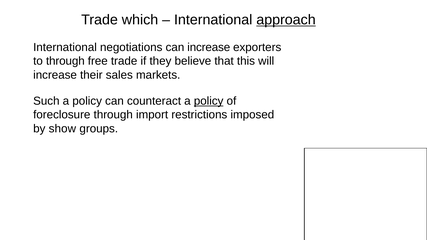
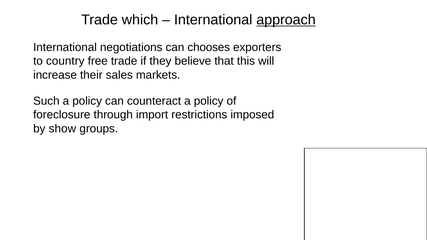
can increase: increase -> chooses
to through: through -> country
policy at (209, 101) underline: present -> none
